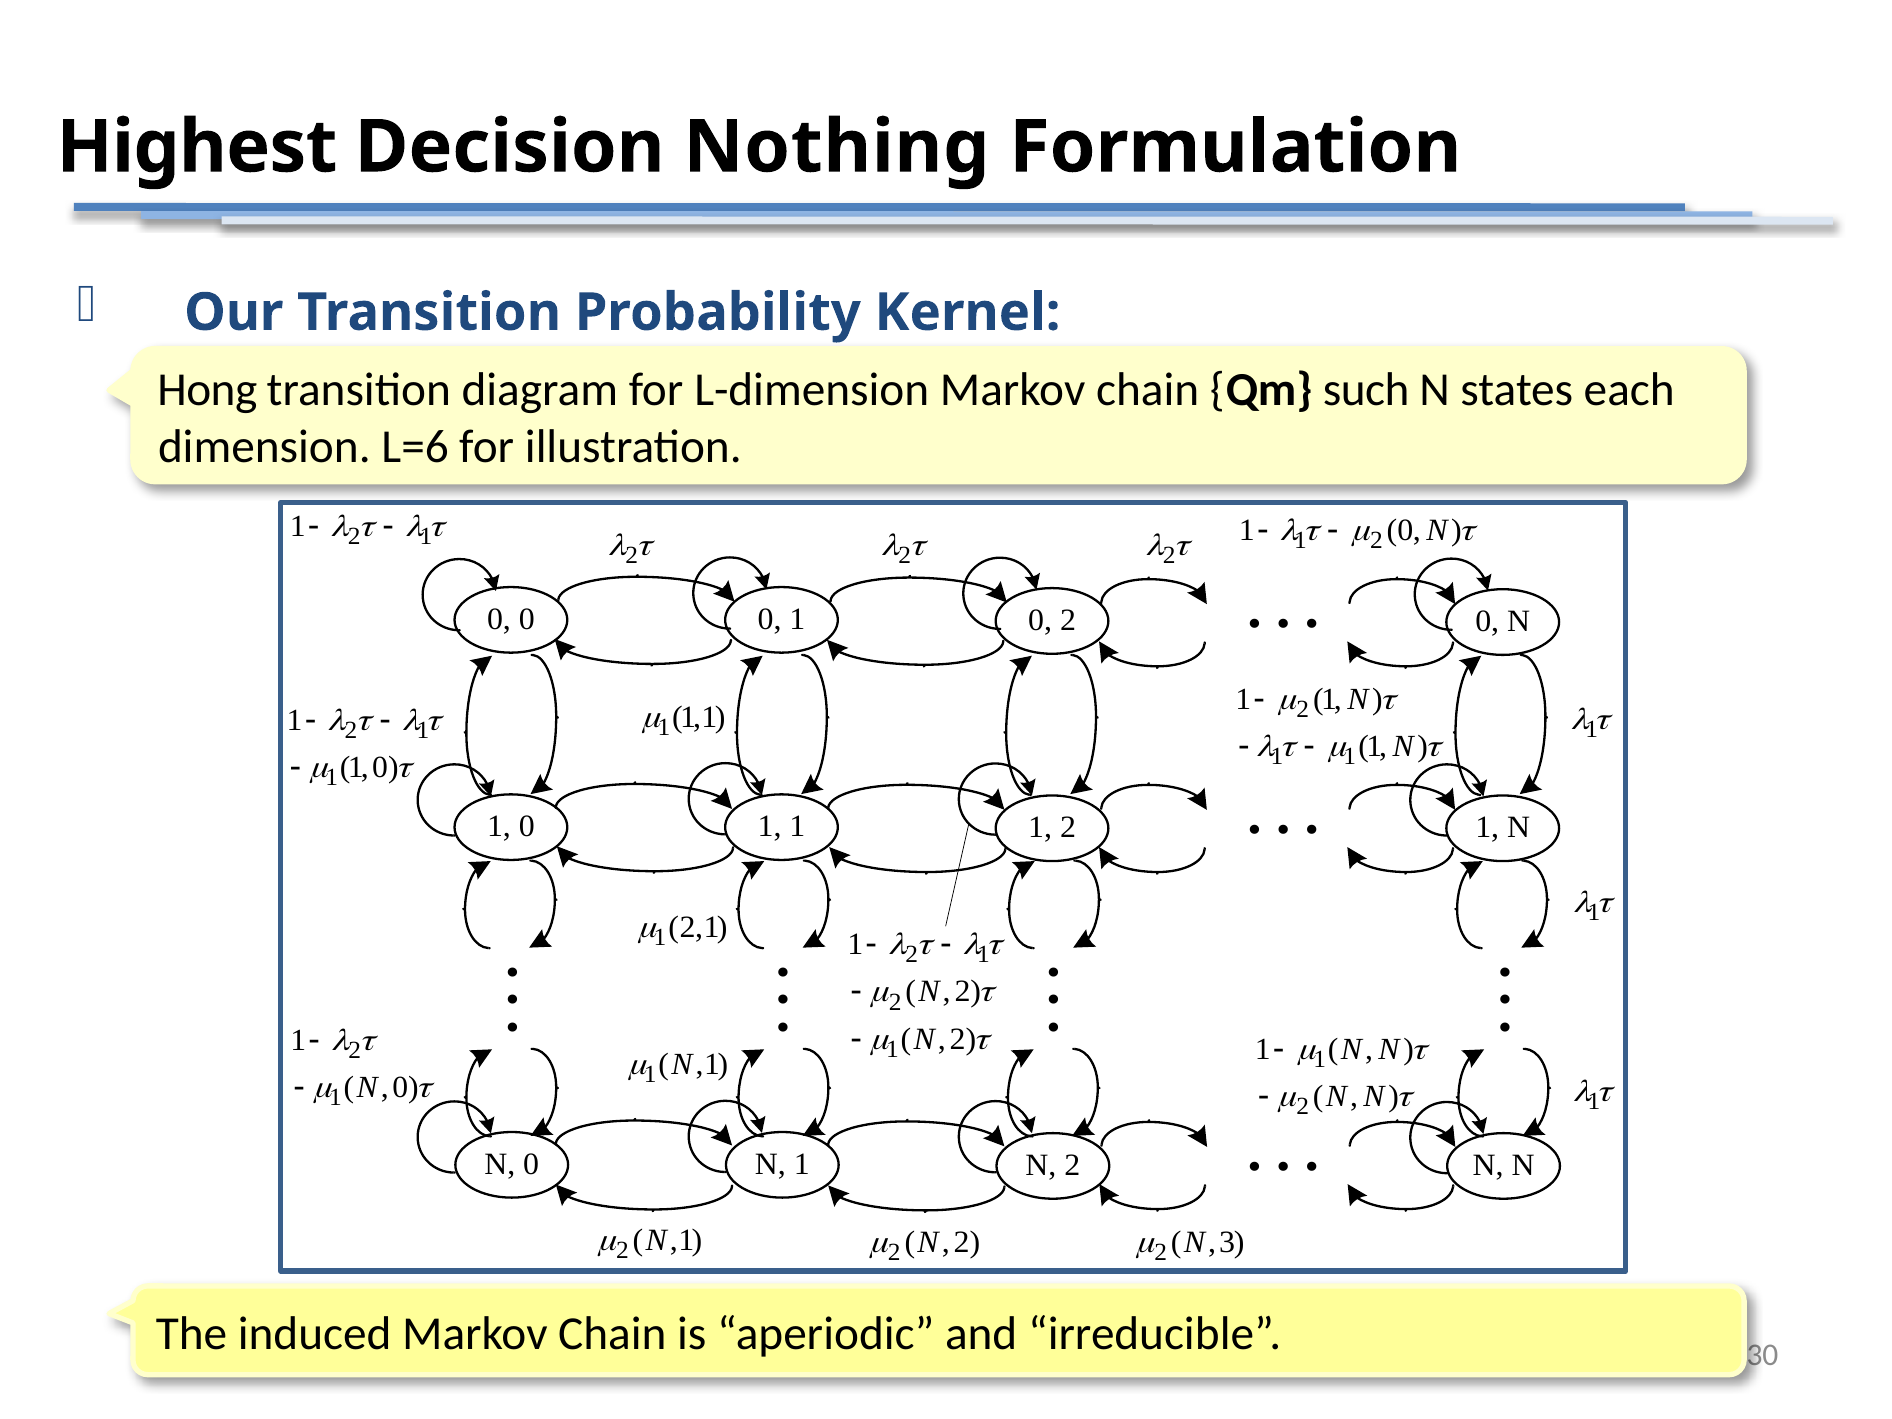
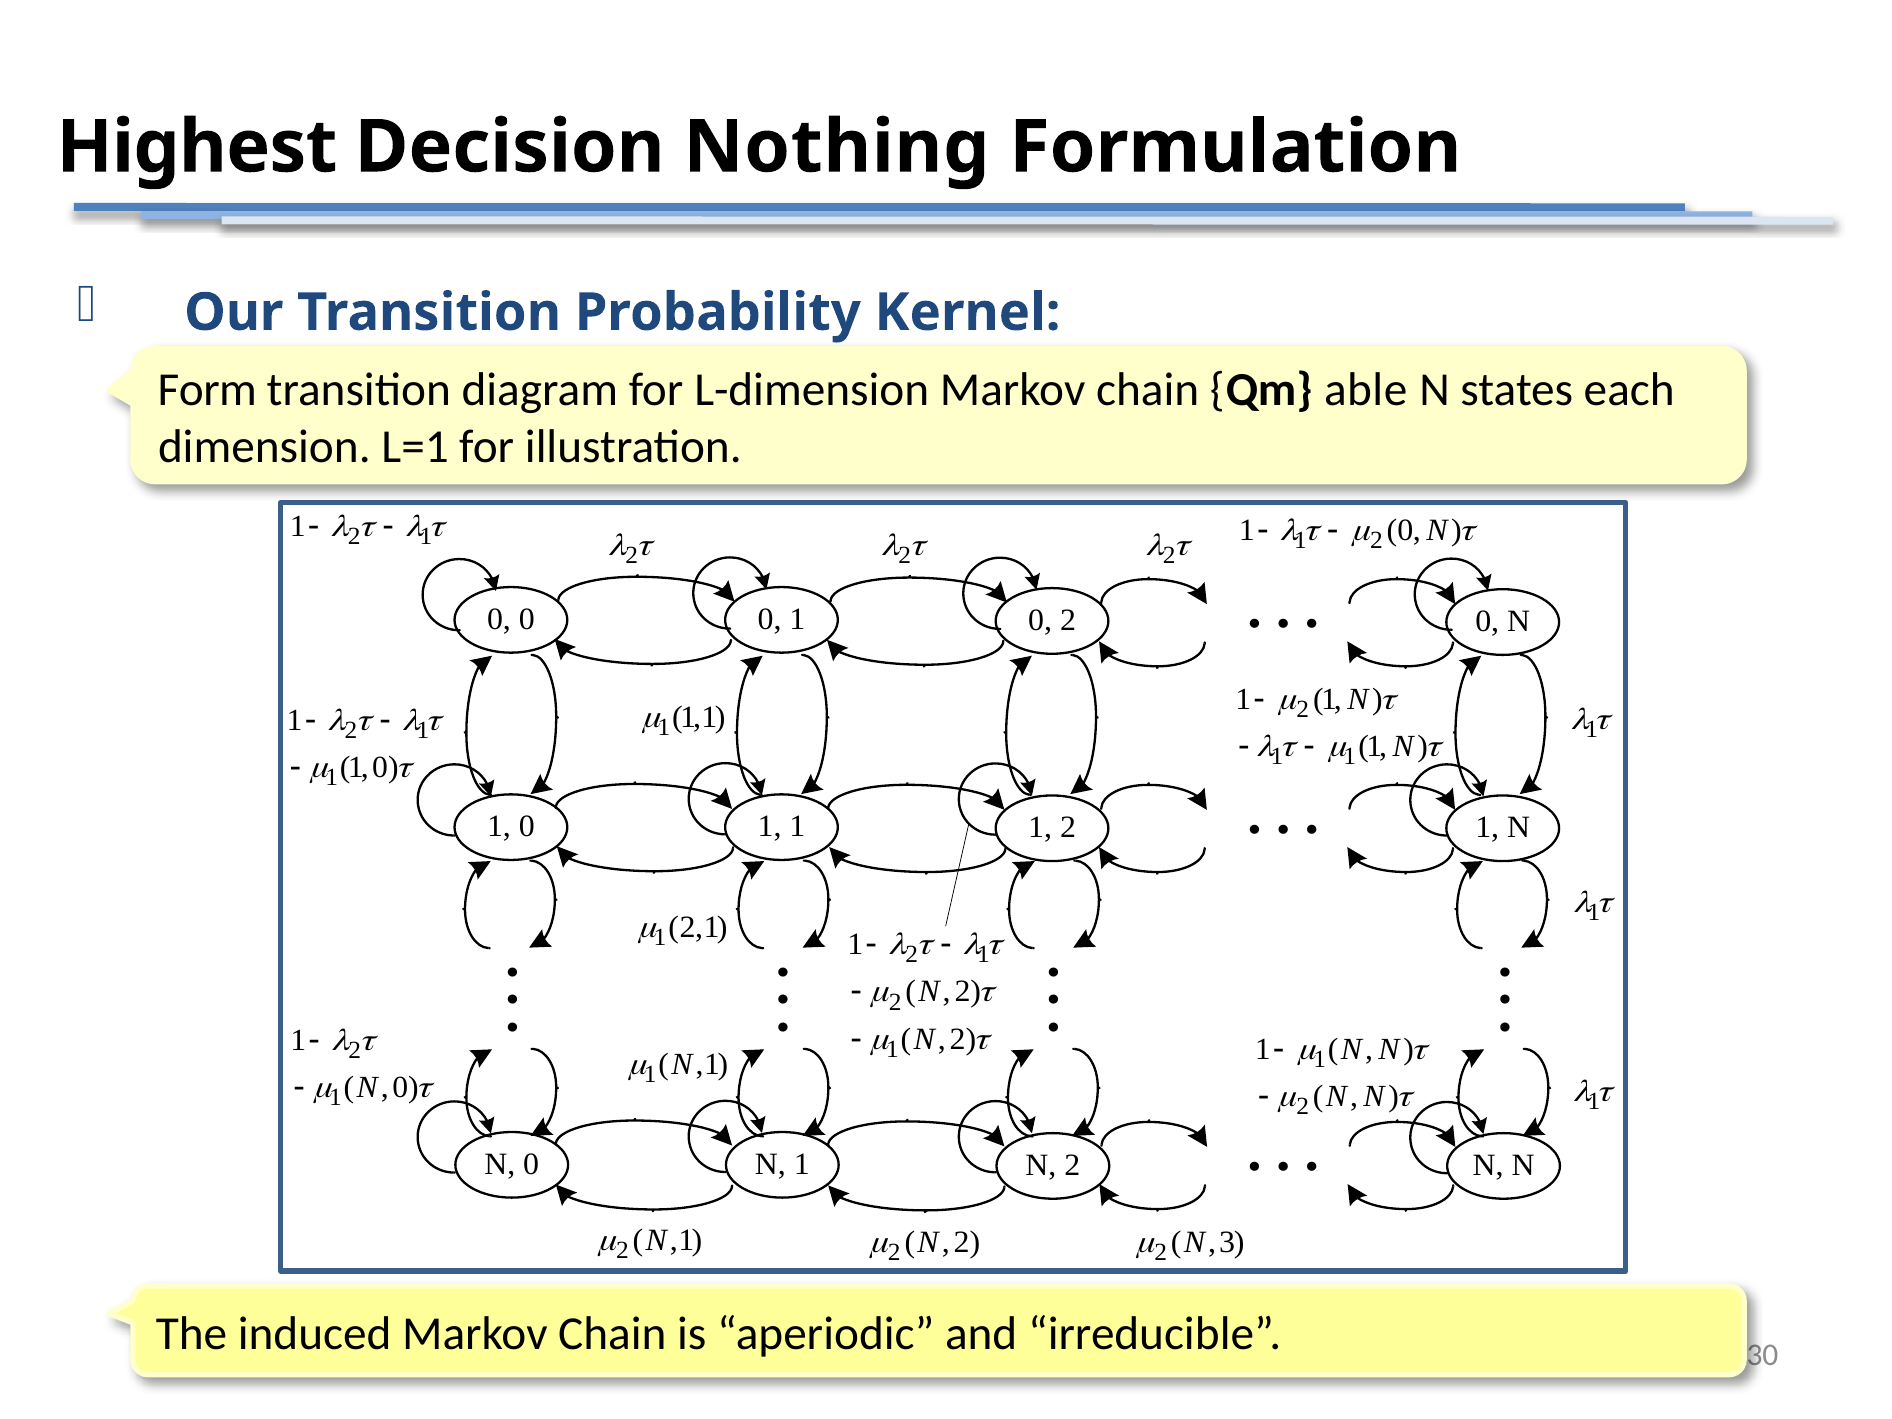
Hong: Hong -> Form
such: such -> able
L=6: L=6 -> L=1
